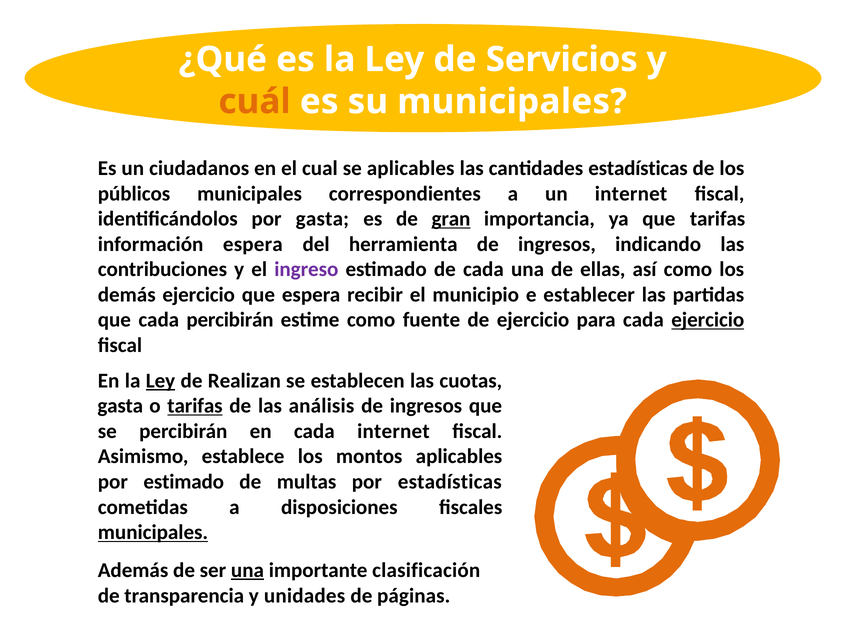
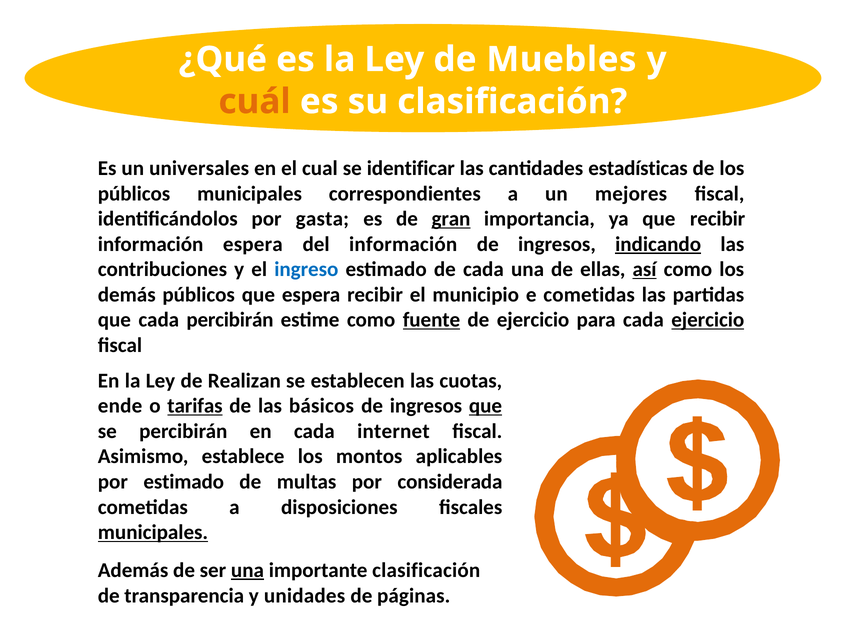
Servicios: Servicios -> Muebles
su municipales: municipales -> clasificación
ciudadanos: ciudadanos -> universales
se aplicables: aplicables -> identificar
un internet: internet -> mejores
que tarifas: tarifas -> recibir
del herramienta: herramienta -> información
indicando underline: none -> present
ingreso colour: purple -> blue
así underline: none -> present
demás ejercicio: ejercicio -> públicos
e establecer: establecer -> cometidas
fuente underline: none -> present
Ley at (160, 381) underline: present -> none
gasta at (120, 406): gasta -> ende
análisis: análisis -> básicos
que at (485, 406) underline: none -> present
por estadísticas: estadísticas -> considerada
